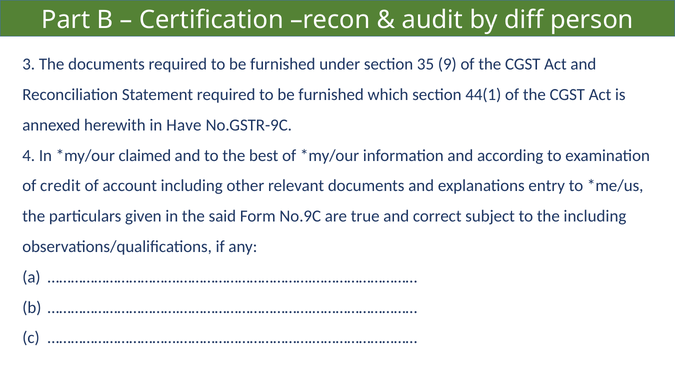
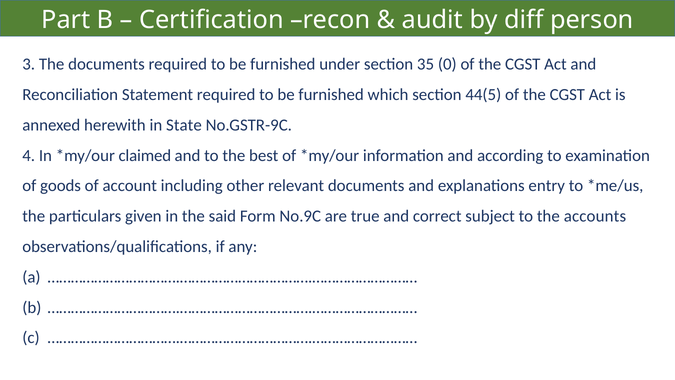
9: 9 -> 0
44(1: 44(1 -> 44(5
Have: Have -> State
credit: credit -> goods
the including: including -> accounts
